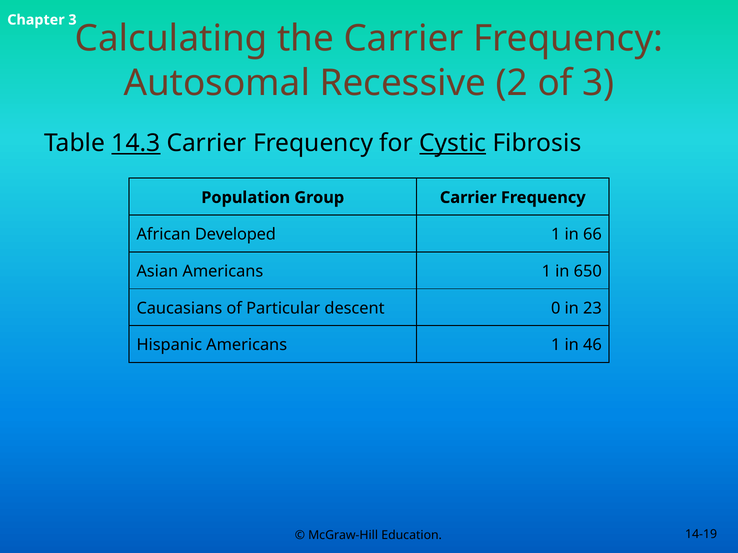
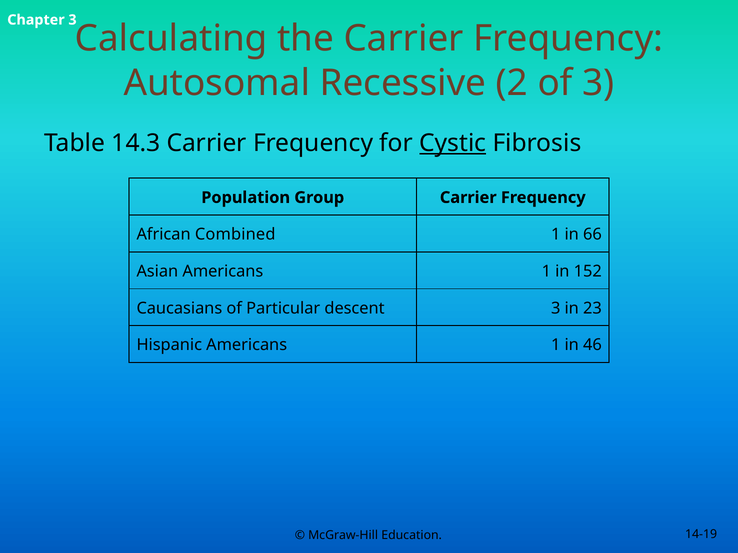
14.3 underline: present -> none
Developed: Developed -> Combined
650: 650 -> 152
descent 0: 0 -> 3
